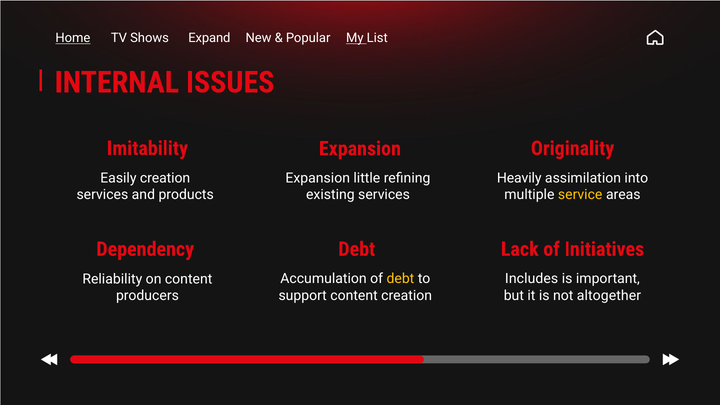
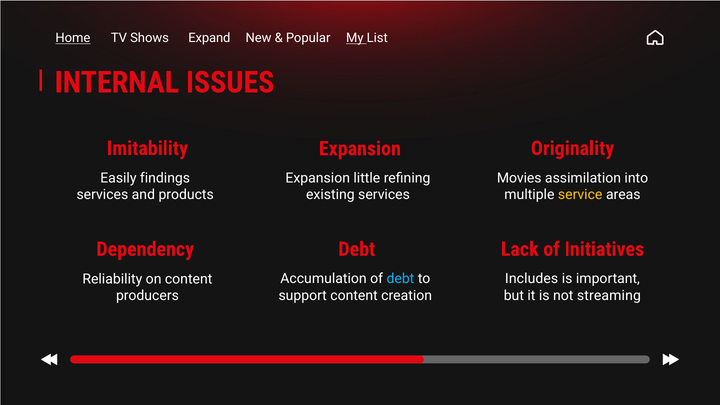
Easily creation: creation -> findings
Heavily: Heavily -> Movies
debt at (400, 279) colour: yellow -> light blue
altogether: altogether -> streaming
